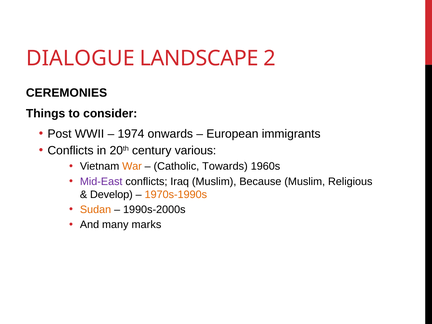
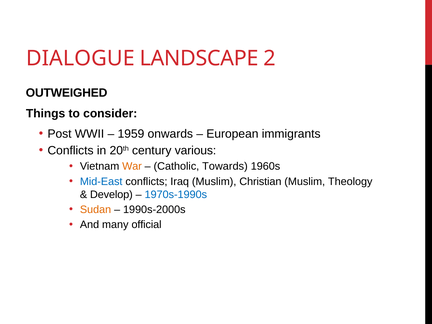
CEREMONIES: CEREMONIES -> OUTWEIGHED
1974: 1974 -> 1959
Mid-East colour: purple -> blue
Because: Because -> Christian
Religious: Religious -> Theology
1970s-1990s colour: orange -> blue
marks: marks -> official
